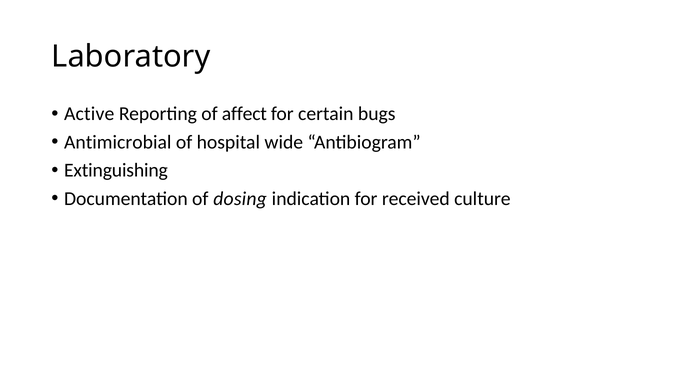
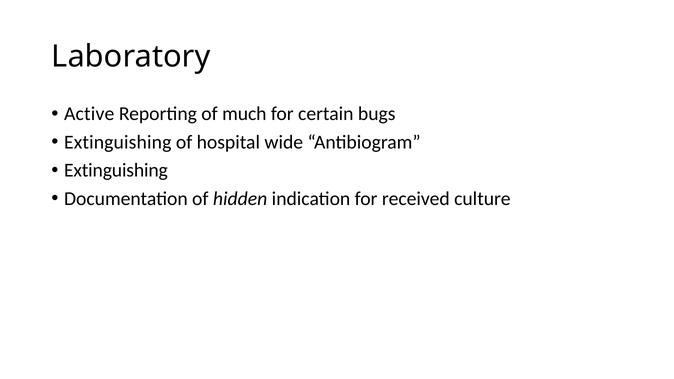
affect: affect -> much
Antimicrobial at (118, 142): Antimicrobial -> Extinguishing
dosing: dosing -> hidden
